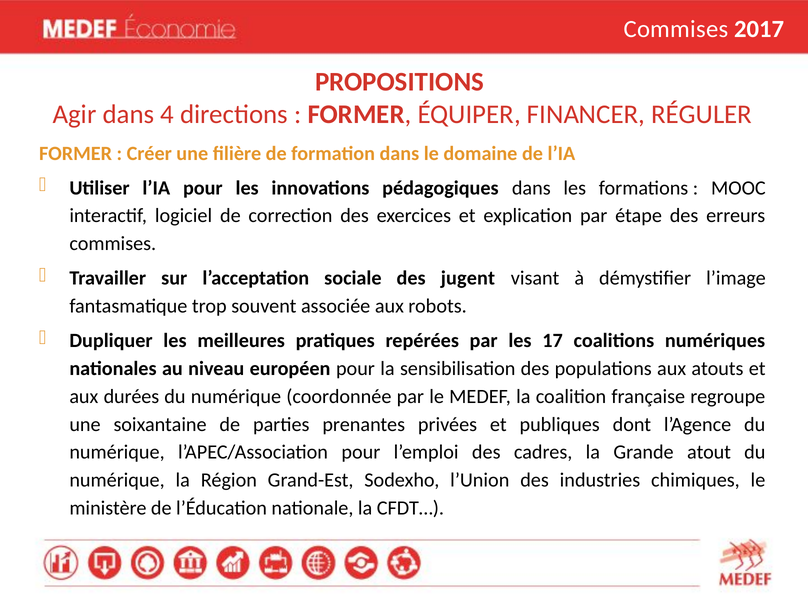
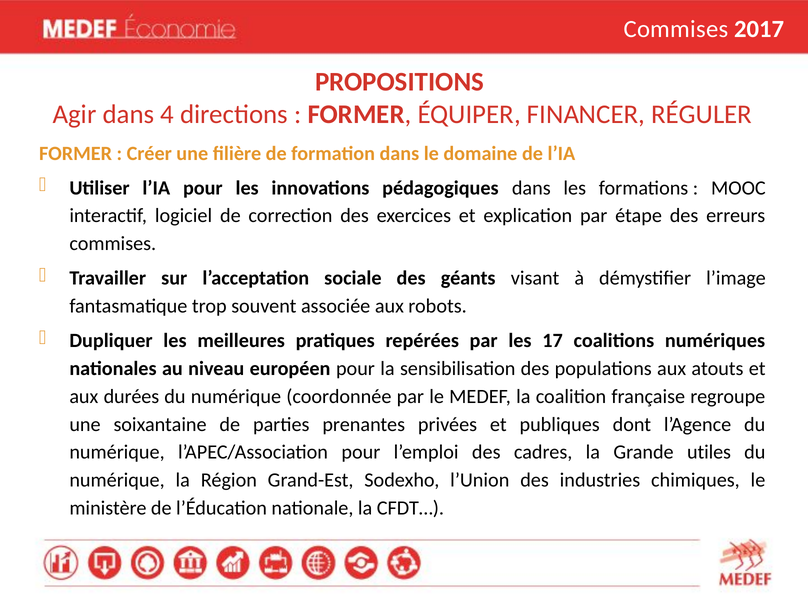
jugent: jugent -> géants
atout: atout -> utiles
